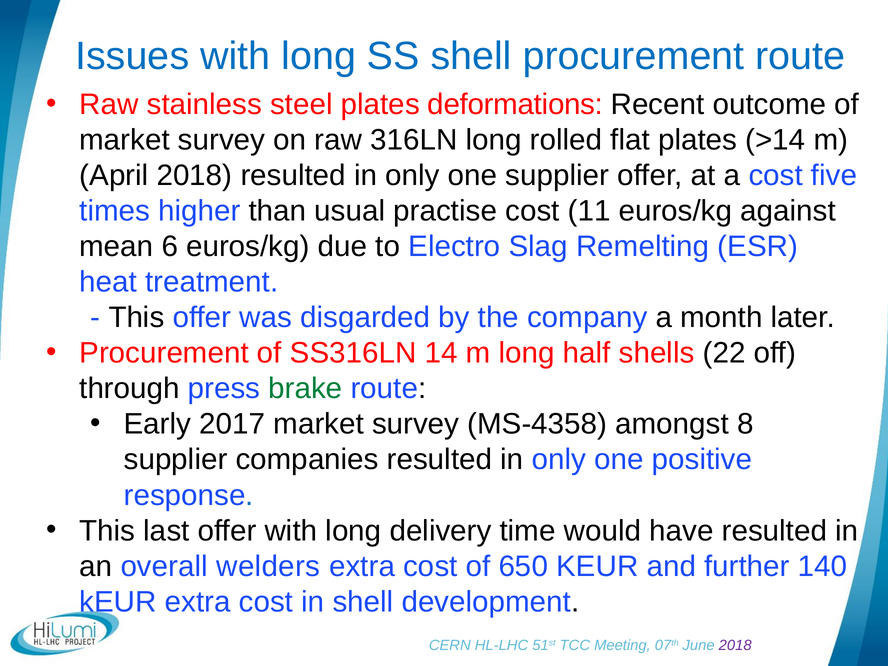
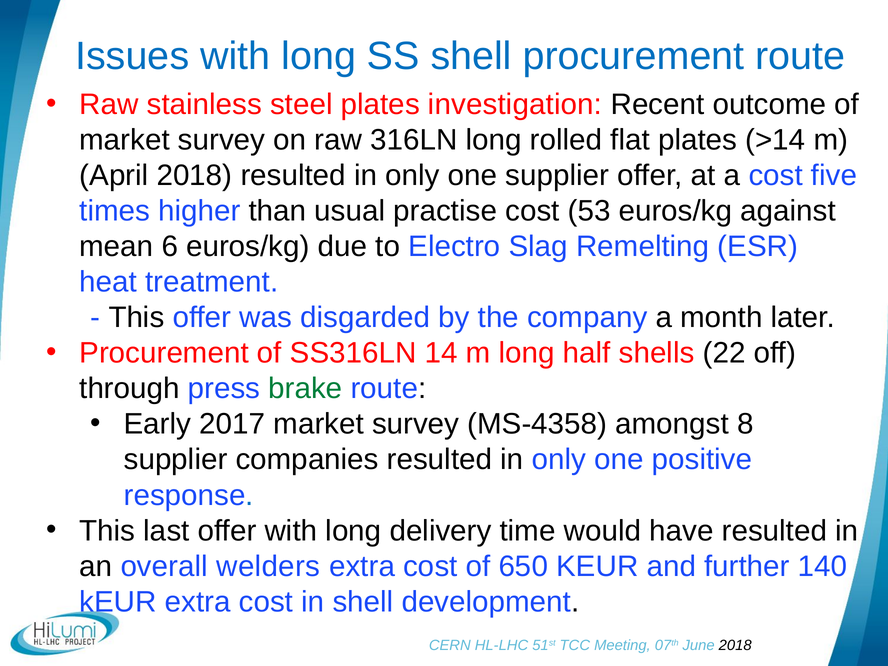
deformations: deformations -> investigation
11: 11 -> 53
2018 at (735, 645) colour: purple -> black
